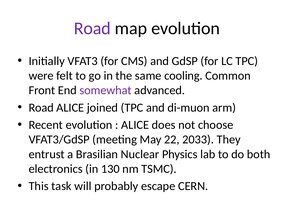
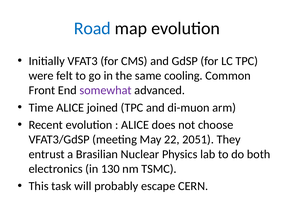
Road at (92, 28) colour: purple -> blue
Road at (41, 108): Road -> Time
2033: 2033 -> 2051
